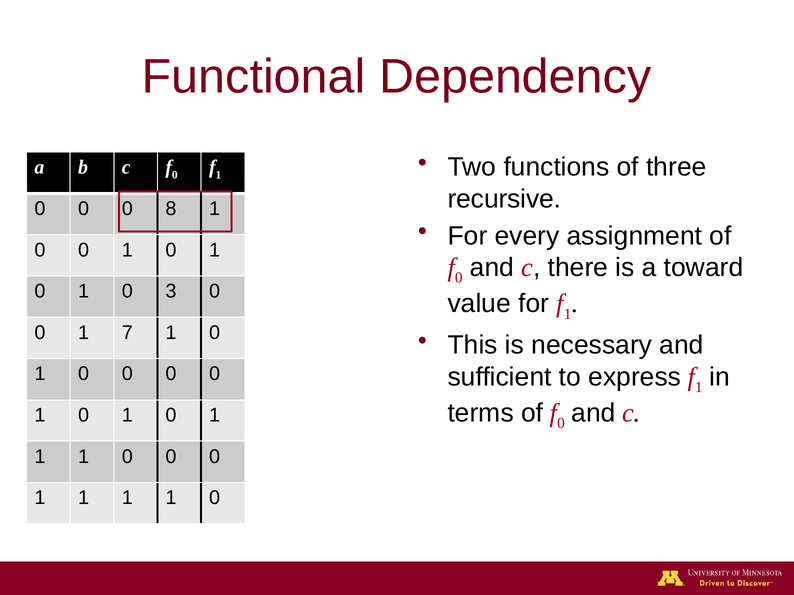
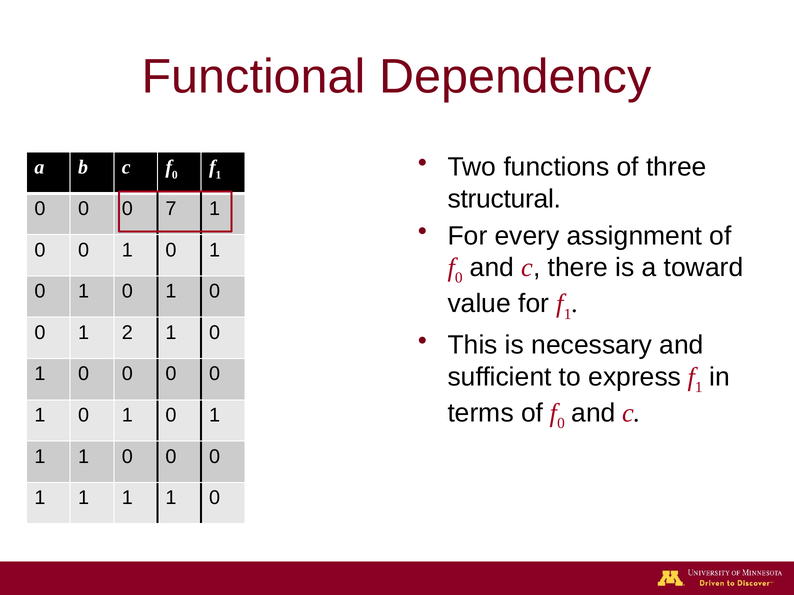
recursive: recursive -> structural
8: 8 -> 7
3 at (171, 292): 3 -> 1
7: 7 -> 2
